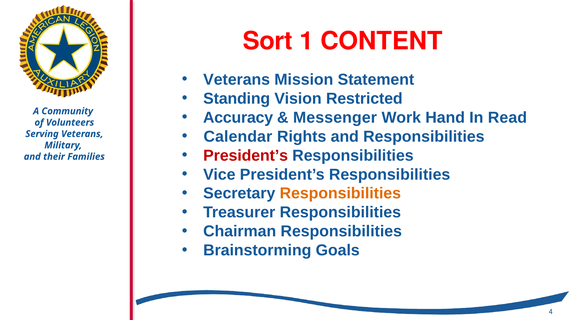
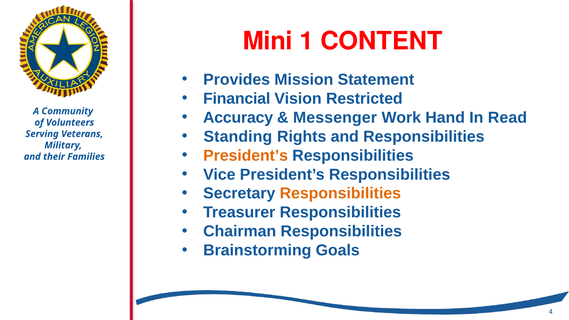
Sort: Sort -> Mini
Veterans at (237, 80): Veterans -> Provides
Standing: Standing -> Financial
Calendar: Calendar -> Standing
President’s at (246, 156) colour: red -> orange
